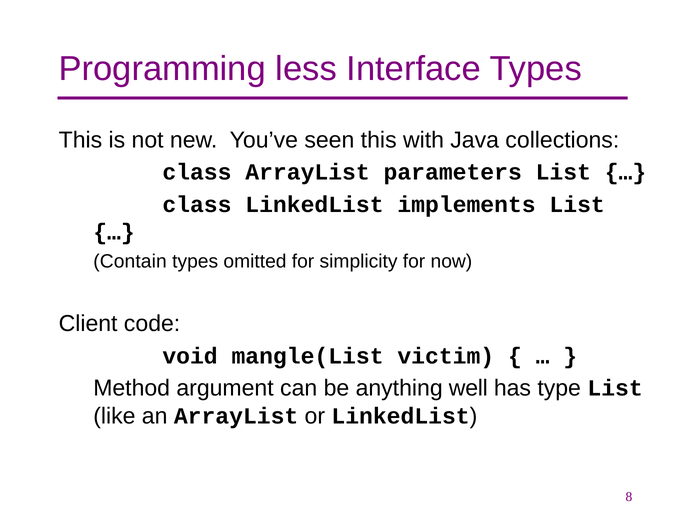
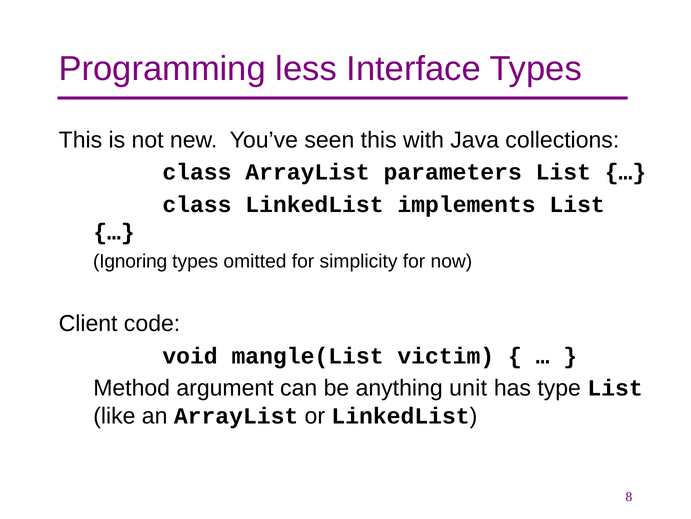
Contain: Contain -> Ignoring
well: well -> unit
